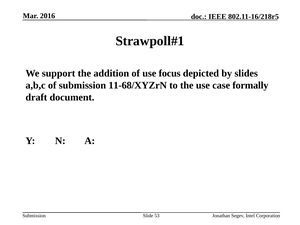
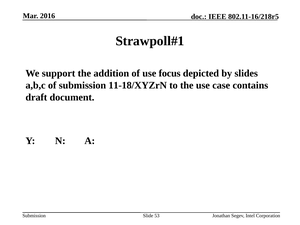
11-68/XYZrN: 11-68/XYZrN -> 11-18/XYZrN
formally: formally -> contains
